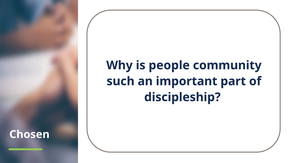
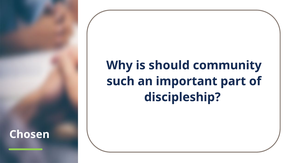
people: people -> should
